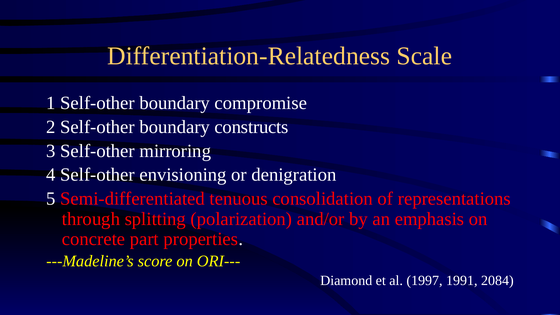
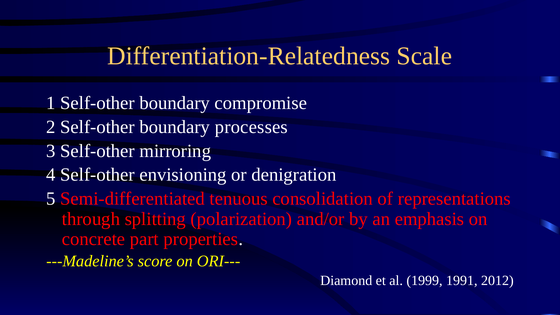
constructs: constructs -> processes
1997: 1997 -> 1999
2084: 2084 -> 2012
